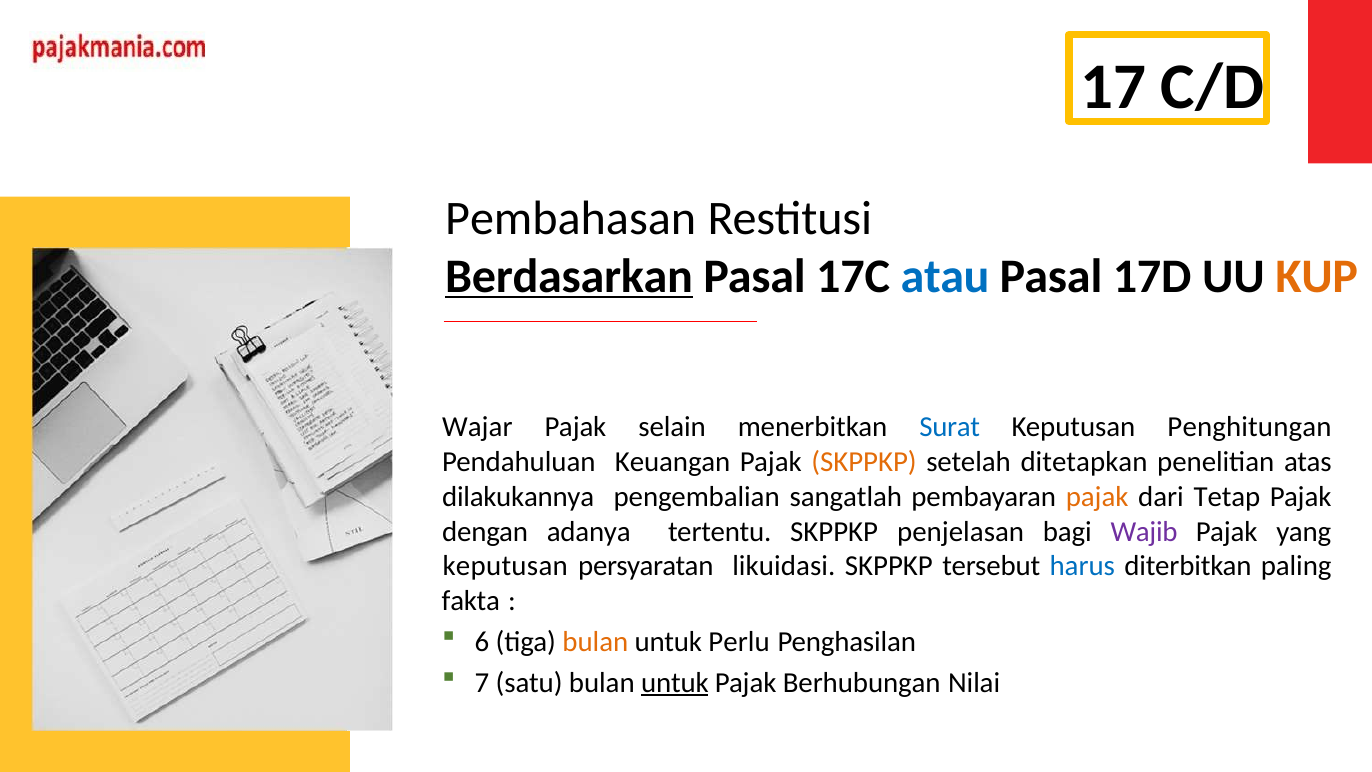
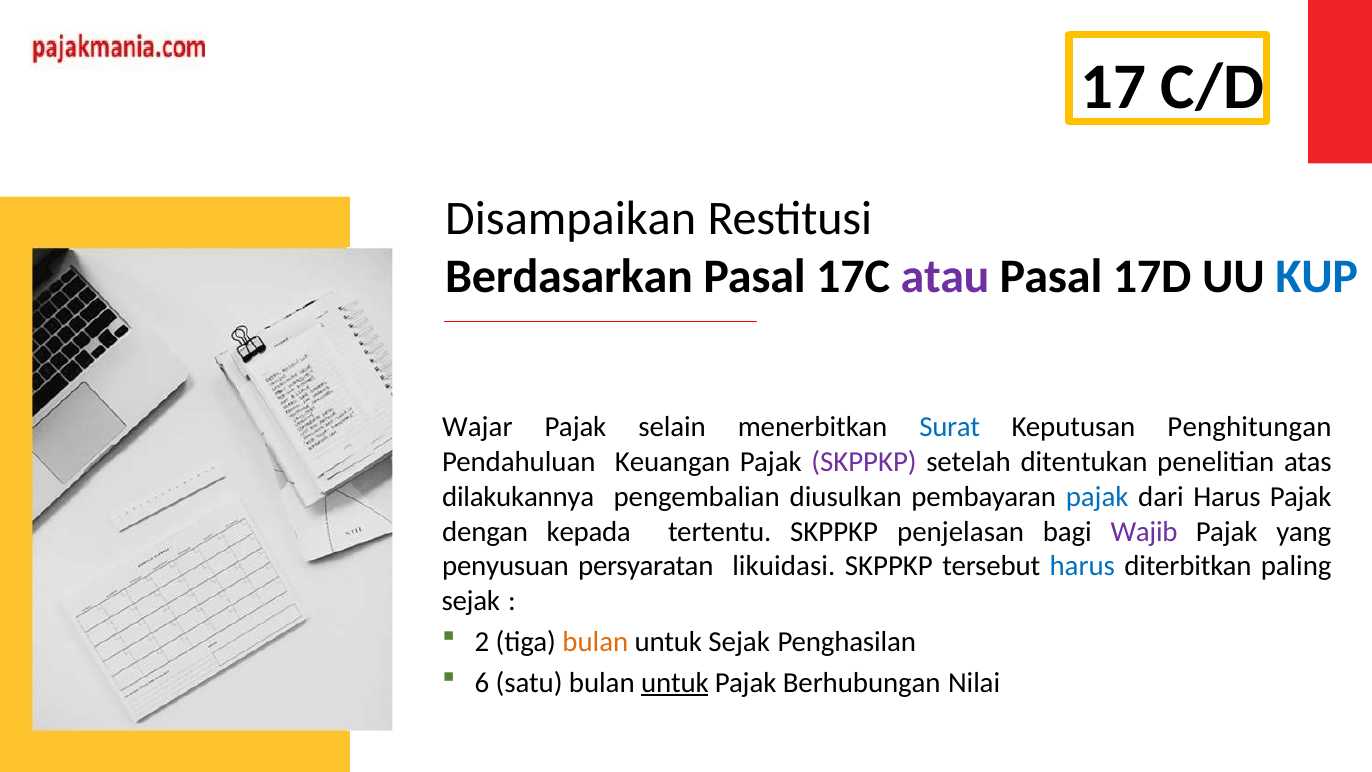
Pembahasan: Pembahasan -> Disampaikan
Berdasarkan underline: present -> none
atau colour: blue -> purple
KUP colour: orange -> blue
SKPPKP at (864, 462) colour: orange -> purple
ditetapkan: ditetapkan -> ditentukan
sangatlah: sangatlah -> diusulkan
pajak at (1097, 497) colour: orange -> blue
dari Tetap: Tetap -> Harus
adanya: adanya -> kepada
keputusan at (505, 566): keputusan -> penyusuan
fakta at (471, 601): fakta -> sejak
6: 6 -> 2
untuk Perlu: Perlu -> Sejak
7: 7 -> 6
